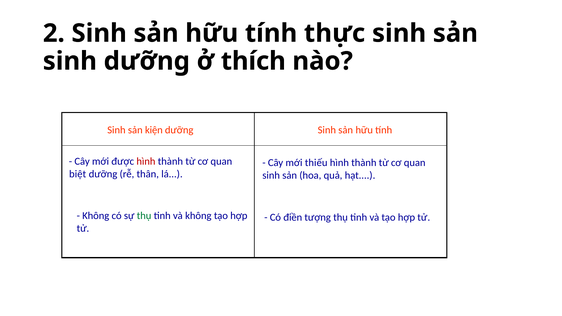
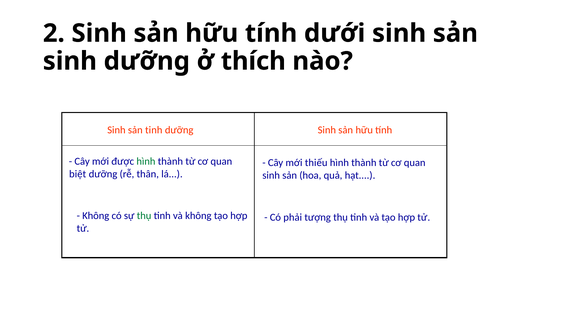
thực: thực -> dưới
sản kiện: kiện -> tinh
hình at (146, 161) colour: red -> green
điền: điền -> phải
